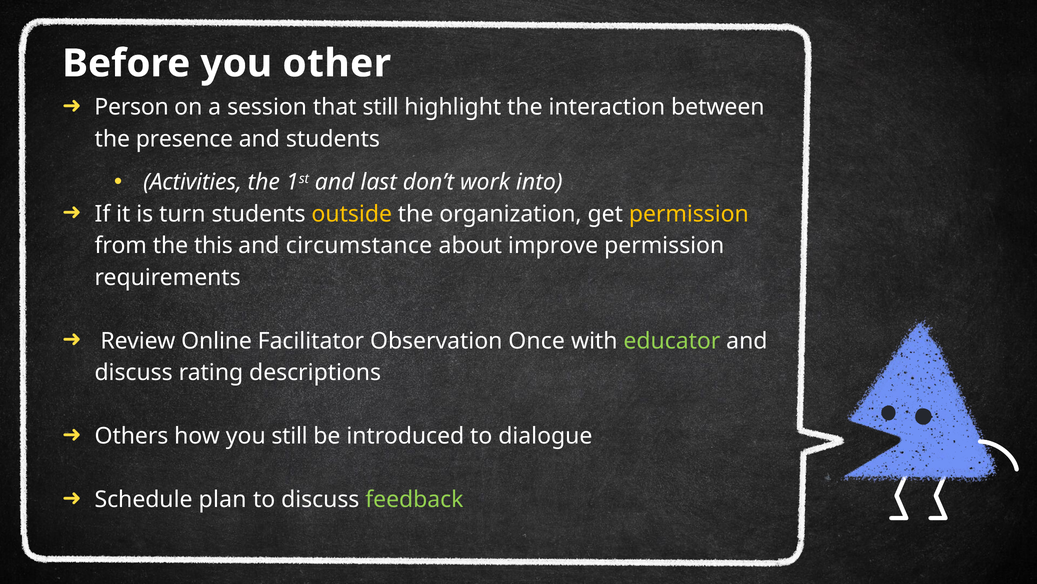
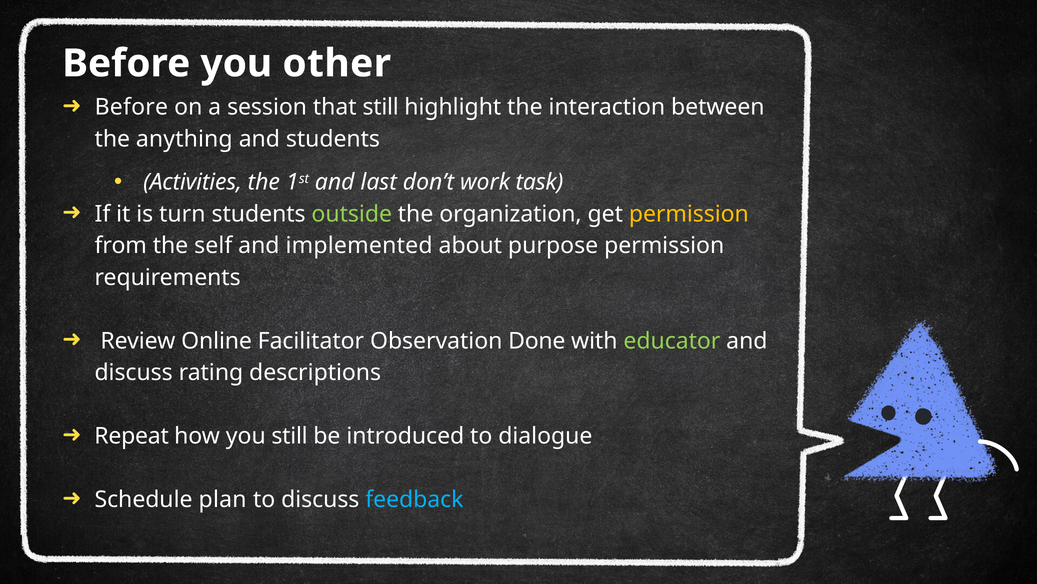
Person at (132, 107): Person -> Before
presence: presence -> anything
into: into -> task
outside colour: yellow -> light green
this: this -> self
circumstance: circumstance -> implemented
improve: improve -> purpose
Once: Once -> Done
Others: Others -> Repeat
feedback colour: light green -> light blue
